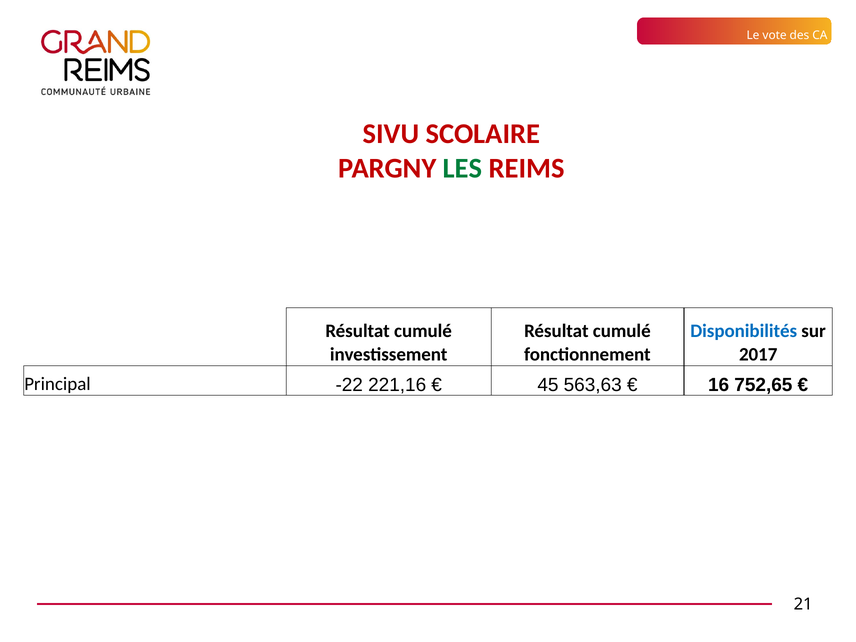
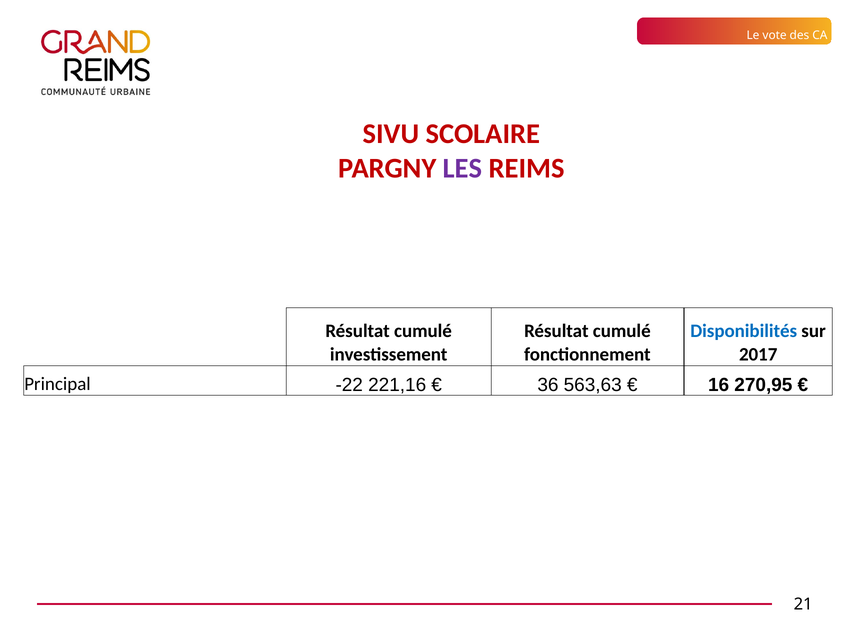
LES colour: green -> purple
45: 45 -> 36
752,65: 752,65 -> 270,95
